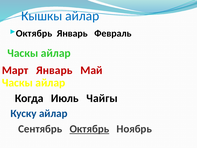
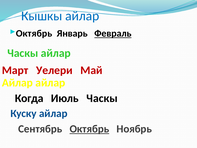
Февраль underline: none -> present
Март Январь: Январь -> Уелери
Часкы at (17, 83): Часкы -> Айлар
Июль Чайгы: Чайгы -> Часкы
